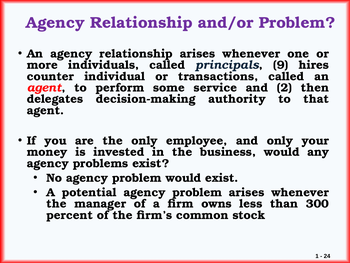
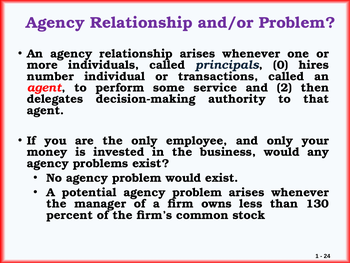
9: 9 -> 0
counter: counter -> number
300: 300 -> 130
